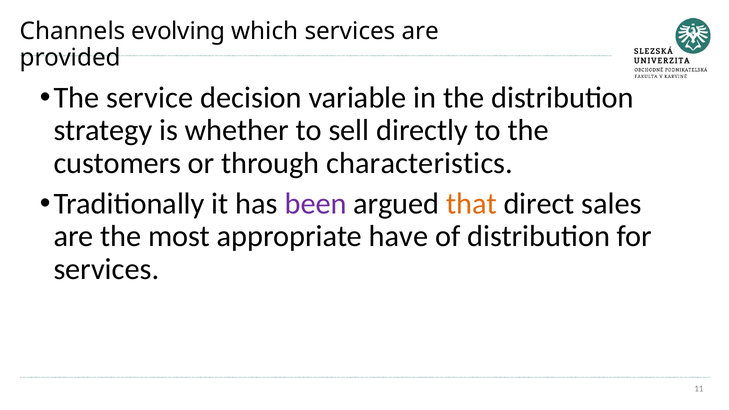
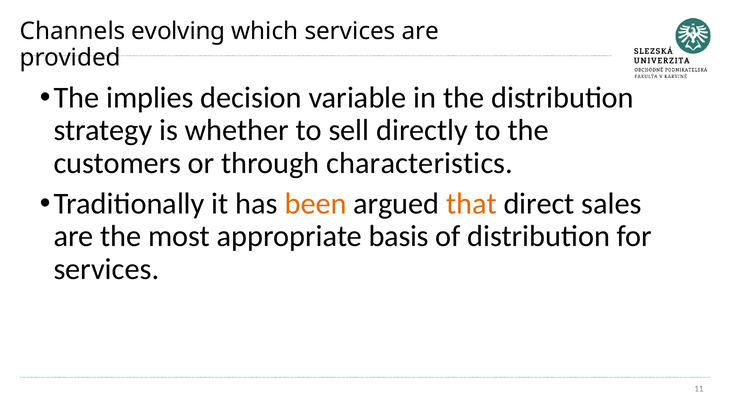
service: service -> implies
been colour: purple -> orange
have: have -> basis
